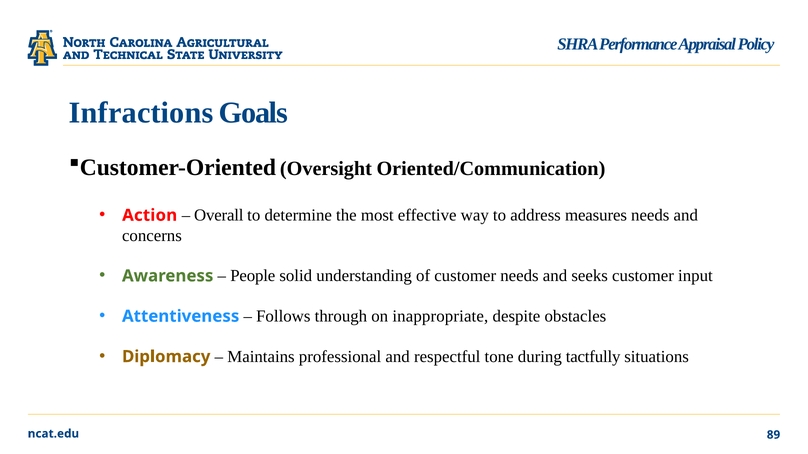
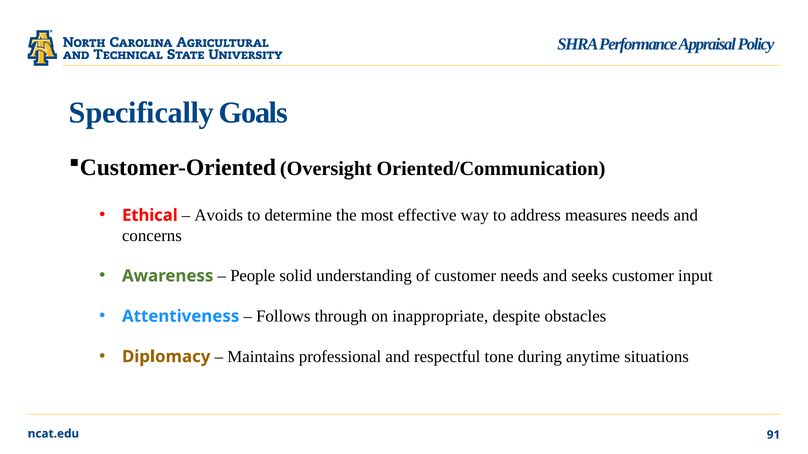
Infractions: Infractions -> Specifically
Action: Action -> Ethical
Overall: Overall -> Avoids
tactfully: tactfully -> anytime
89: 89 -> 91
